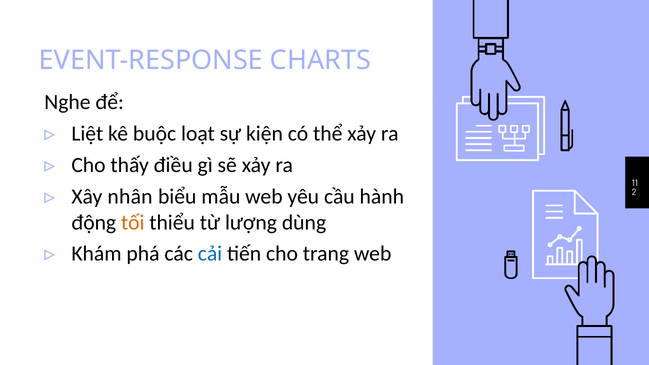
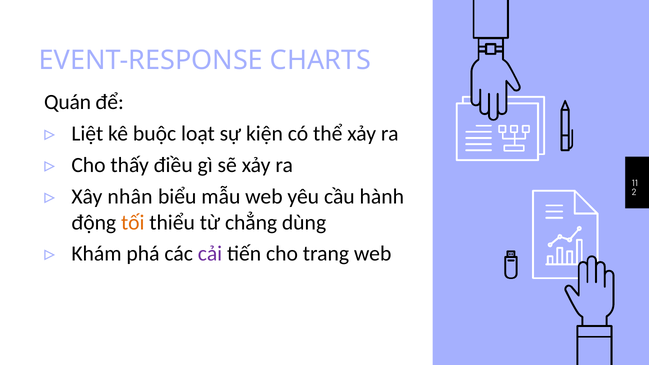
Nghe: Nghe -> Quán
lượng: lượng -> chẳng
cải colour: blue -> purple
